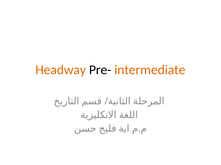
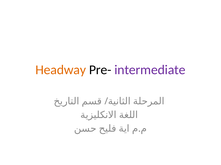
intermediate colour: orange -> purple
